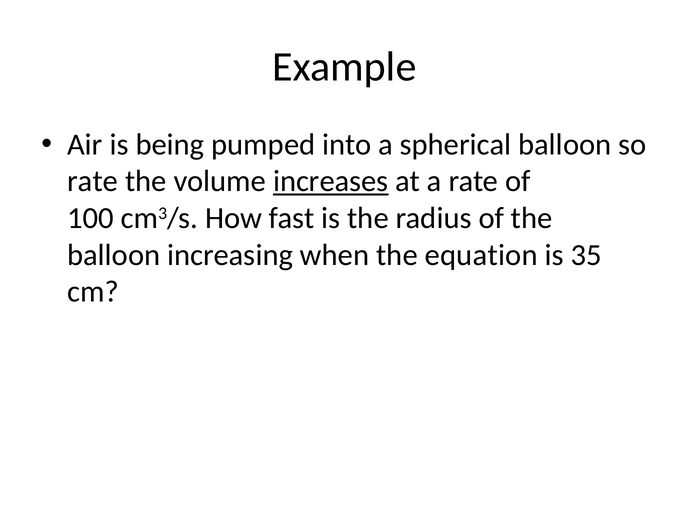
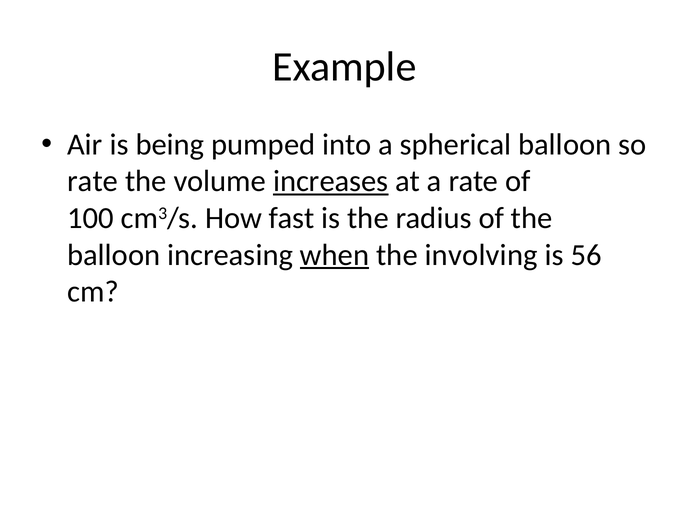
when underline: none -> present
equation: equation -> involving
35: 35 -> 56
